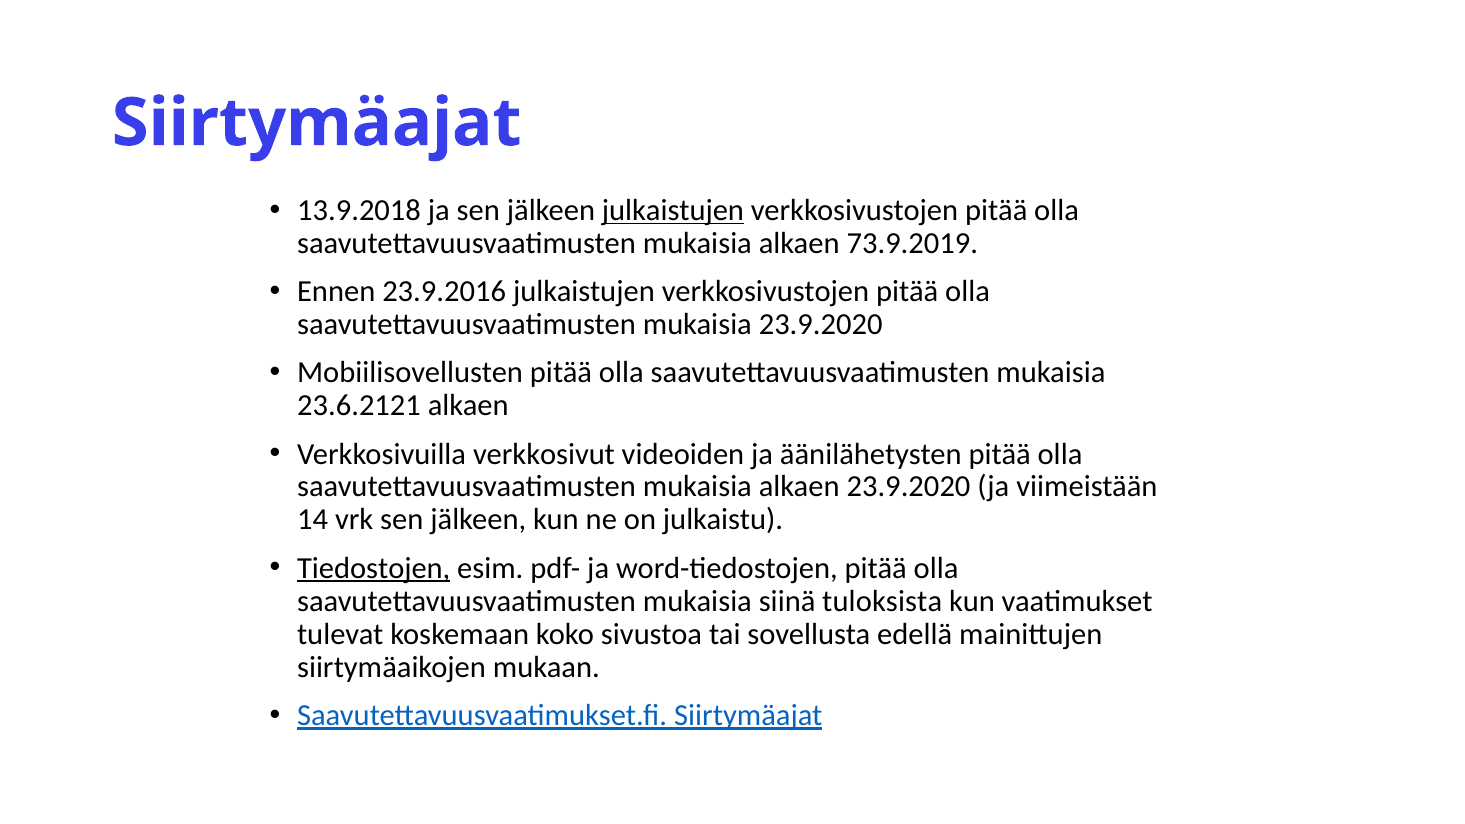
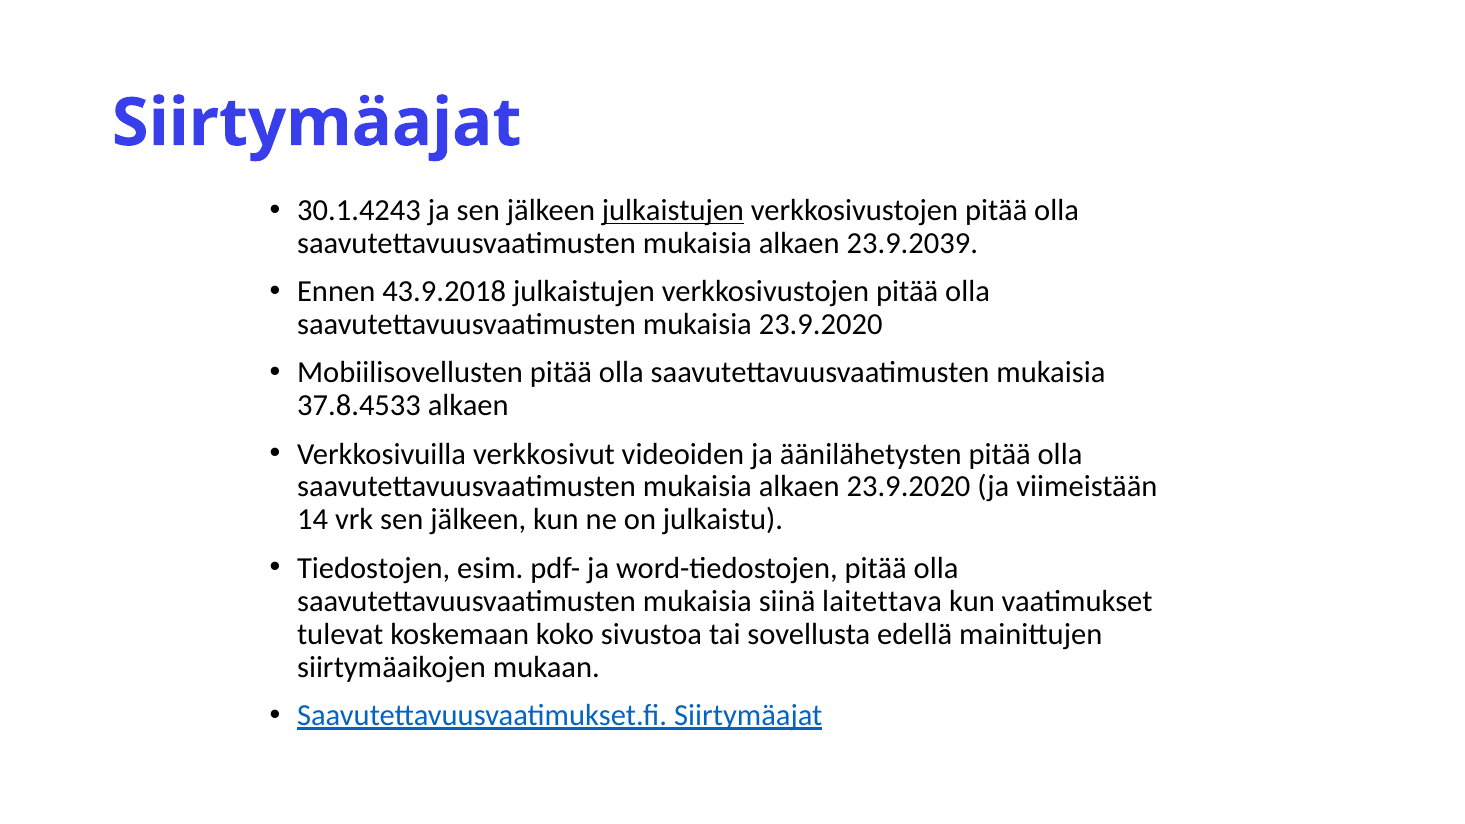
13.9.2018: 13.9.2018 -> 30.1.4243
73.9.2019: 73.9.2019 -> 23.9.2039
23.9.2016: 23.9.2016 -> 43.9.2018
23.6.2121: 23.6.2121 -> 37.8.4533
Tiedostojen underline: present -> none
tuloksista: tuloksista -> laitettava
